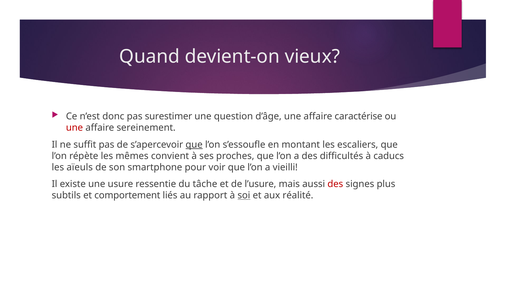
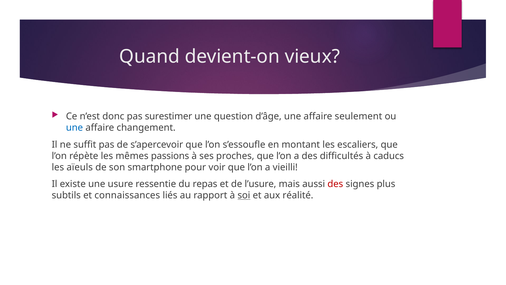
caractérise: caractérise -> seulement
une at (74, 128) colour: red -> blue
sereinement: sereinement -> changement
que at (194, 144) underline: present -> none
convient: convient -> passions
tâche: tâche -> repas
comportement: comportement -> connaissances
